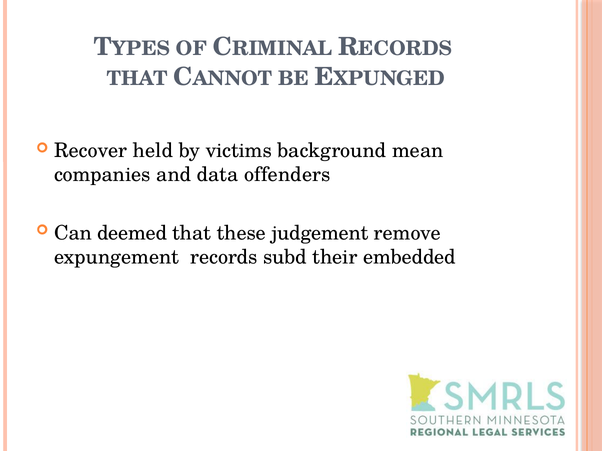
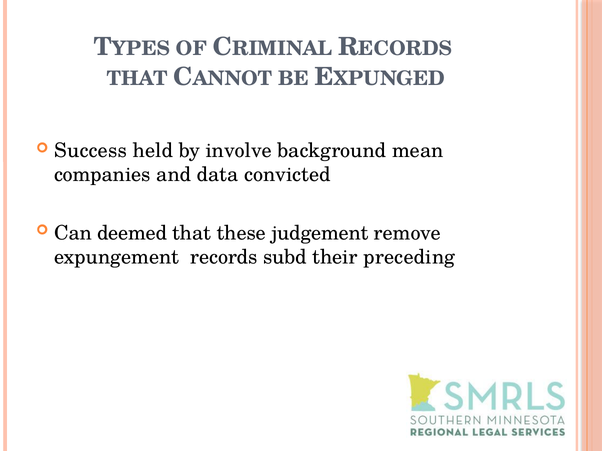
Recover: Recover -> Success
victims: victims -> involve
offenders: offenders -> convicted
embedded: embedded -> preceding
